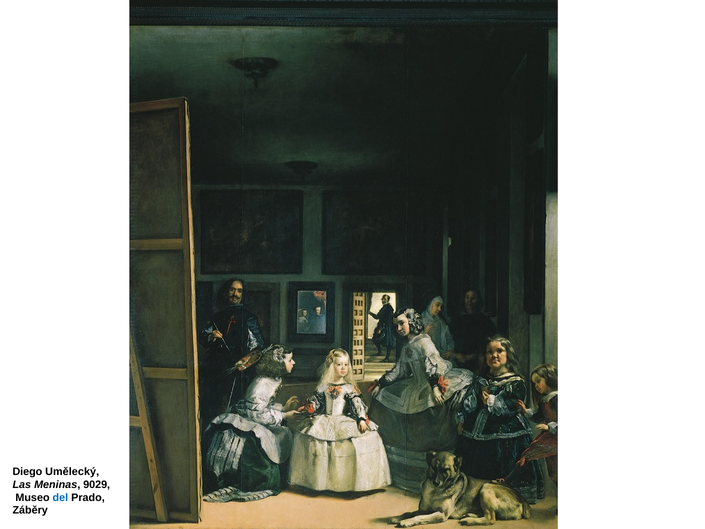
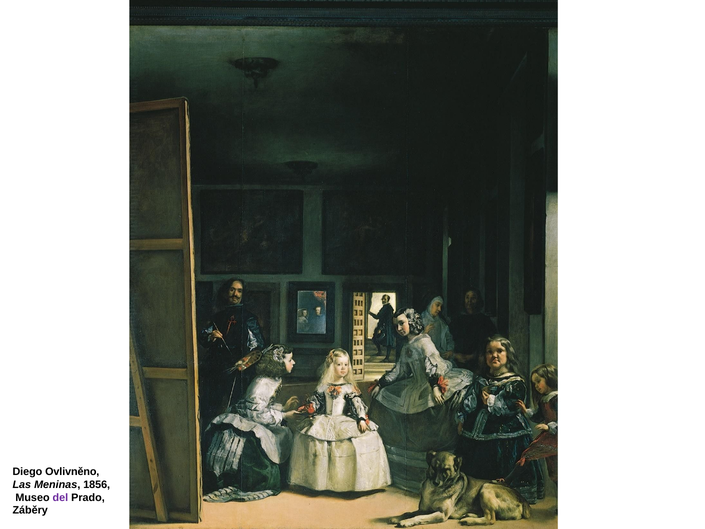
Umělecký: Umělecký -> Ovlivněno
9029: 9029 -> 1856
del colour: blue -> purple
